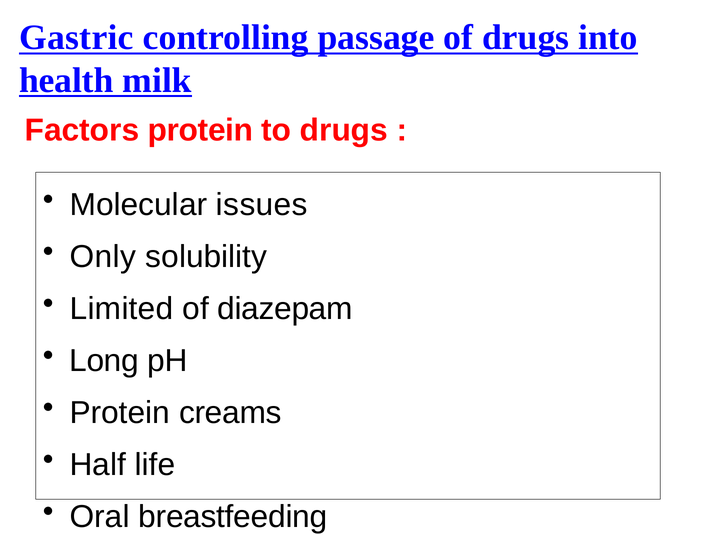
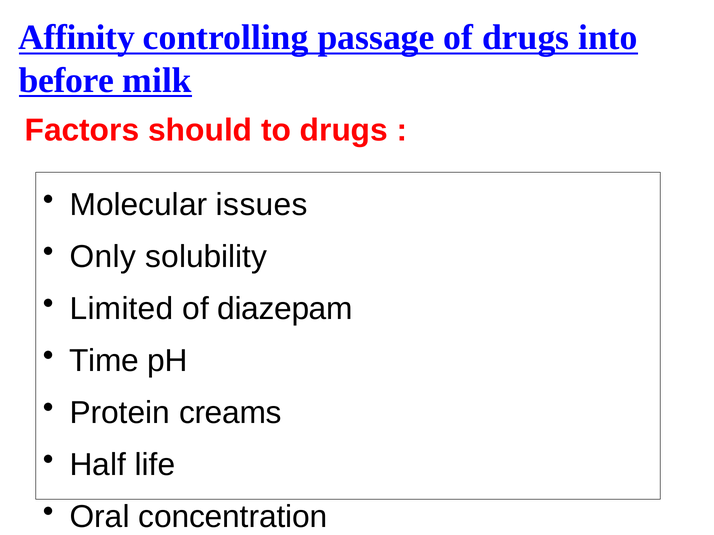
Gastric: Gastric -> Affinity
health: health -> before
Factors protein: protein -> should
Long: Long -> Time
breastfeeding: breastfeeding -> concentration
